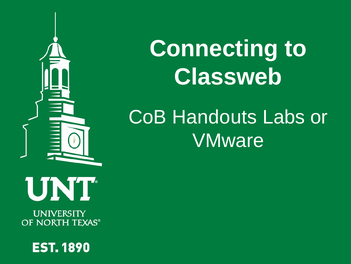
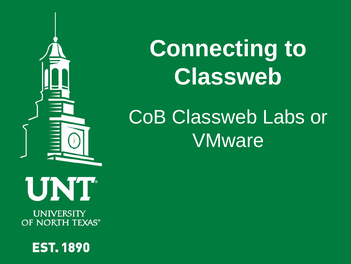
CoB Handouts: Handouts -> Classweb
